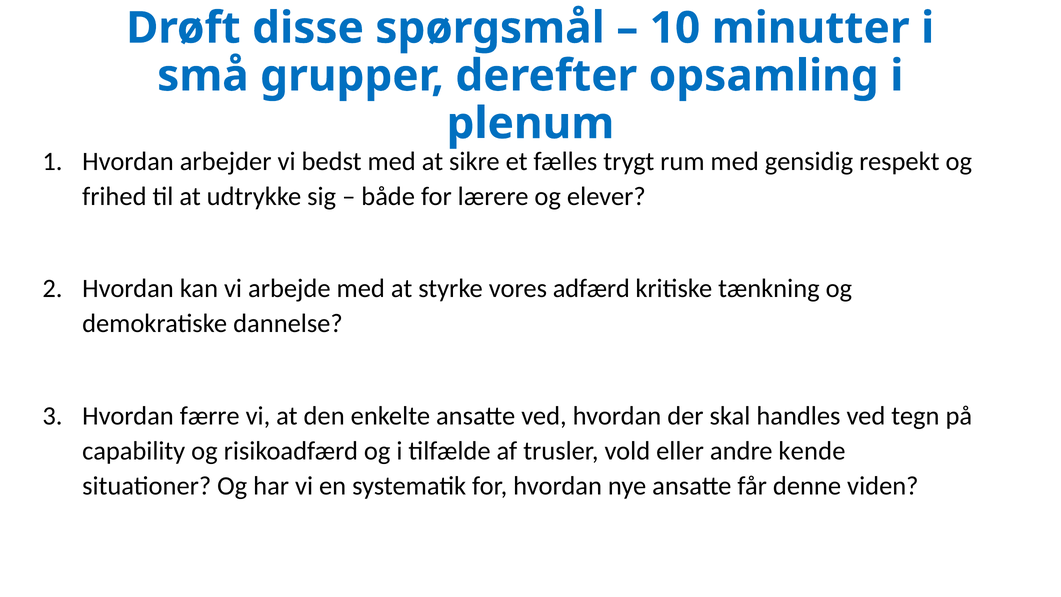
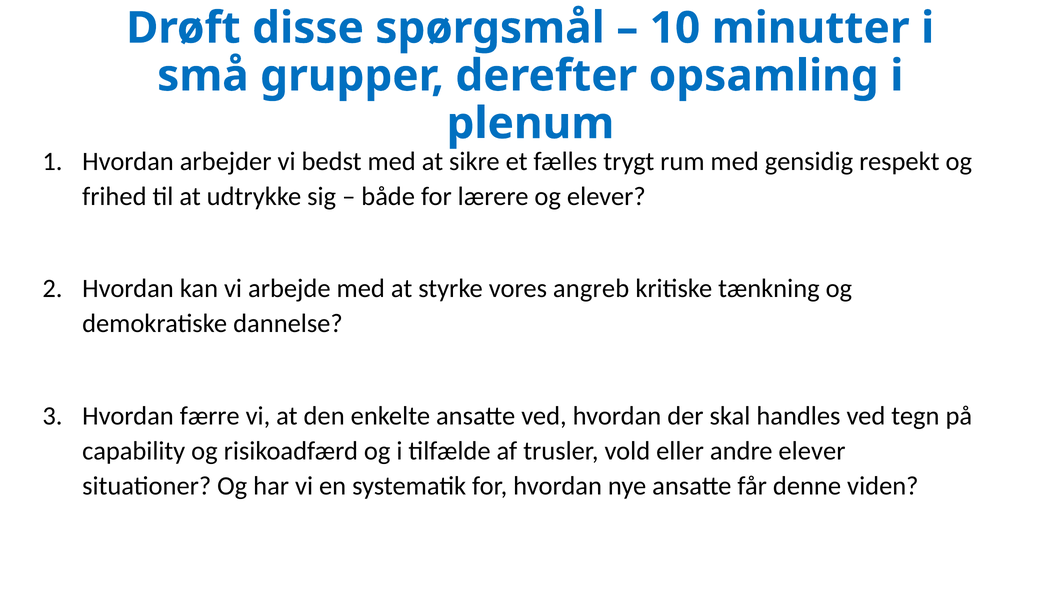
adfærd: adfærd -> angreb
andre kende: kende -> elever
